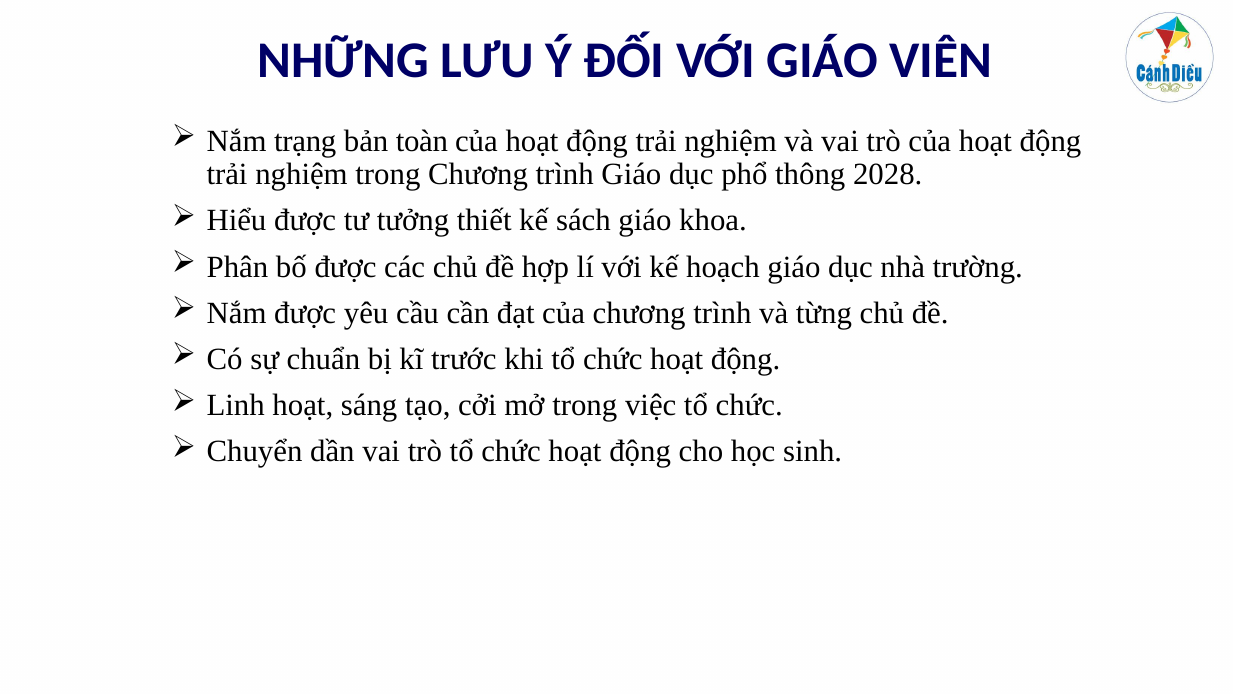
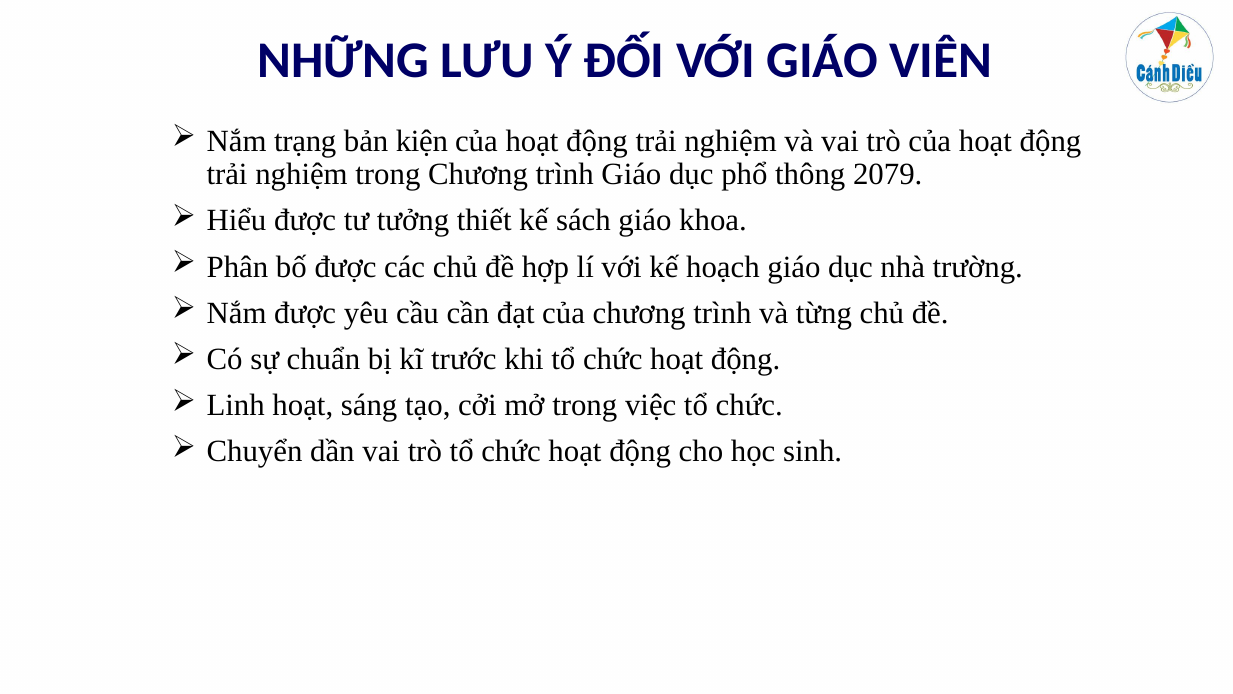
toàn: toàn -> kiện
2028: 2028 -> 2079
